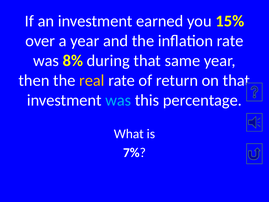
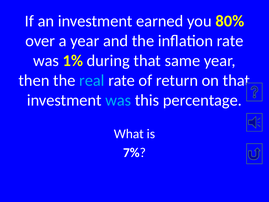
15%: 15% -> 80%
8%: 8% -> 1%
real colour: yellow -> light blue
